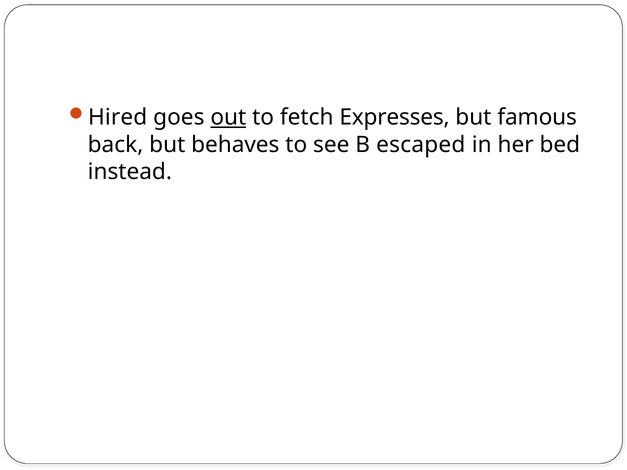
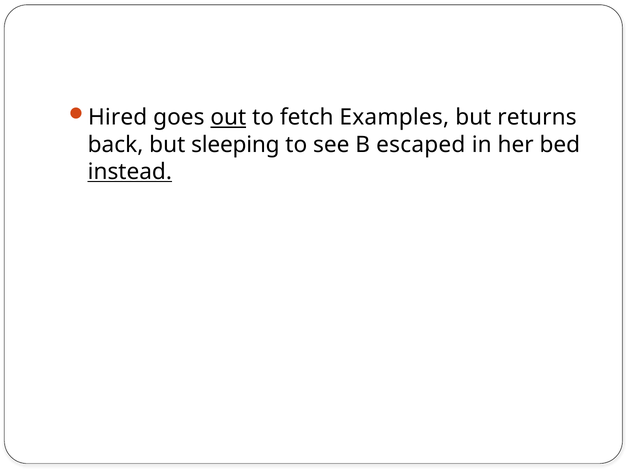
Expresses: Expresses -> Examples
famous: famous -> returns
behaves: behaves -> sleeping
instead underline: none -> present
